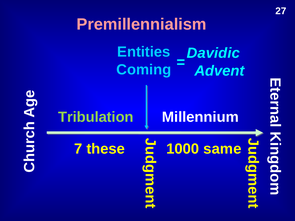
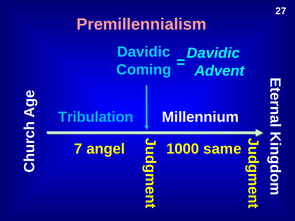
Entities at (144, 52): Entities -> Davidic
Tribulation colour: light green -> light blue
these: these -> angel
